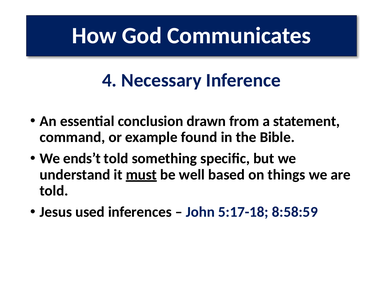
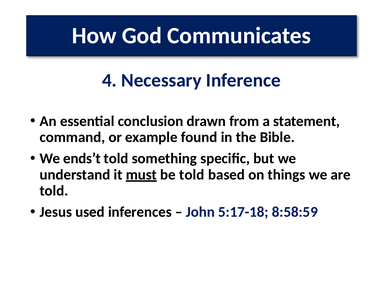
be well: well -> told
